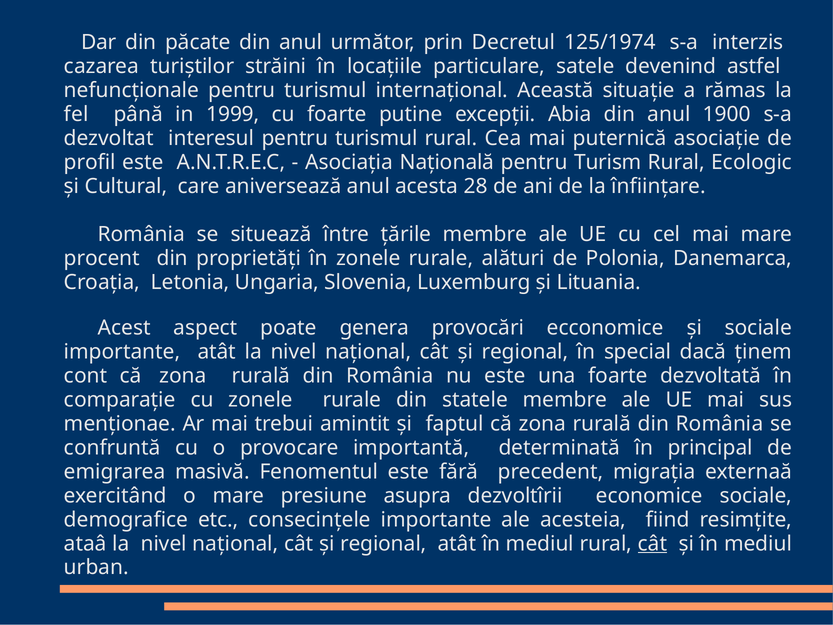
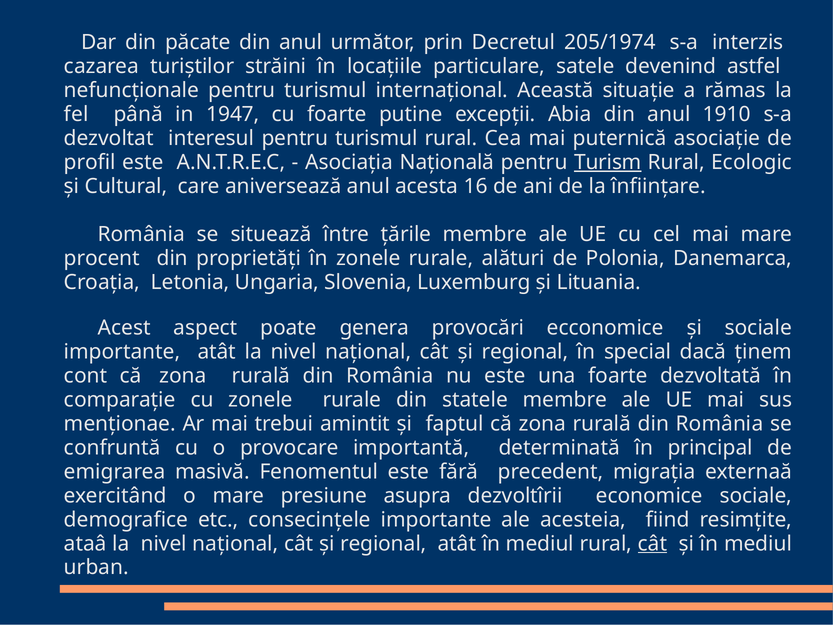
125/1974: 125/1974 -> 205/1974
1999: 1999 -> 1947
1900: 1900 -> 1910
Turism underline: none -> present
28: 28 -> 16
